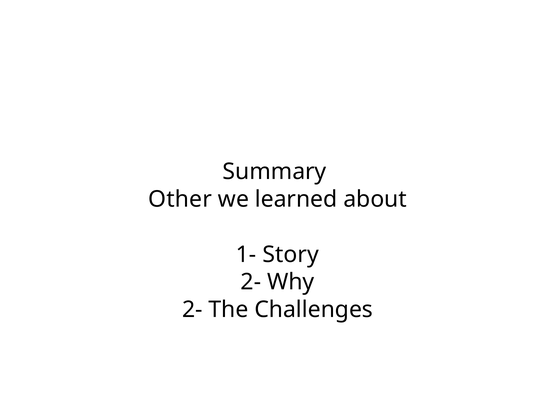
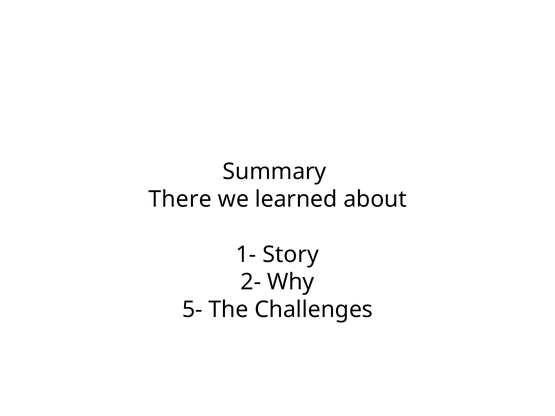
Other: Other -> There
2- at (192, 310): 2- -> 5-
